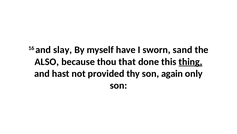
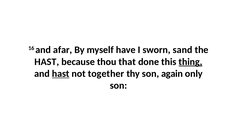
slay: slay -> afar
ALSO at (47, 61): ALSO -> HAST
hast at (61, 73) underline: none -> present
provided: provided -> together
